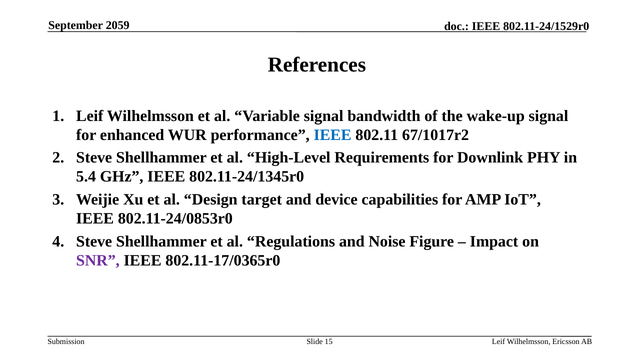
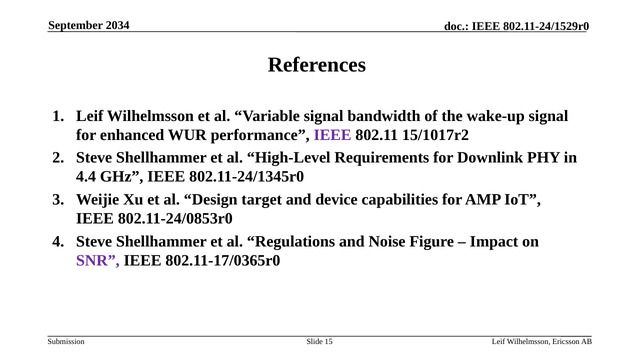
2059: 2059 -> 2034
IEEE at (333, 135) colour: blue -> purple
67/1017r2: 67/1017r2 -> 15/1017r2
5.4: 5.4 -> 4.4
